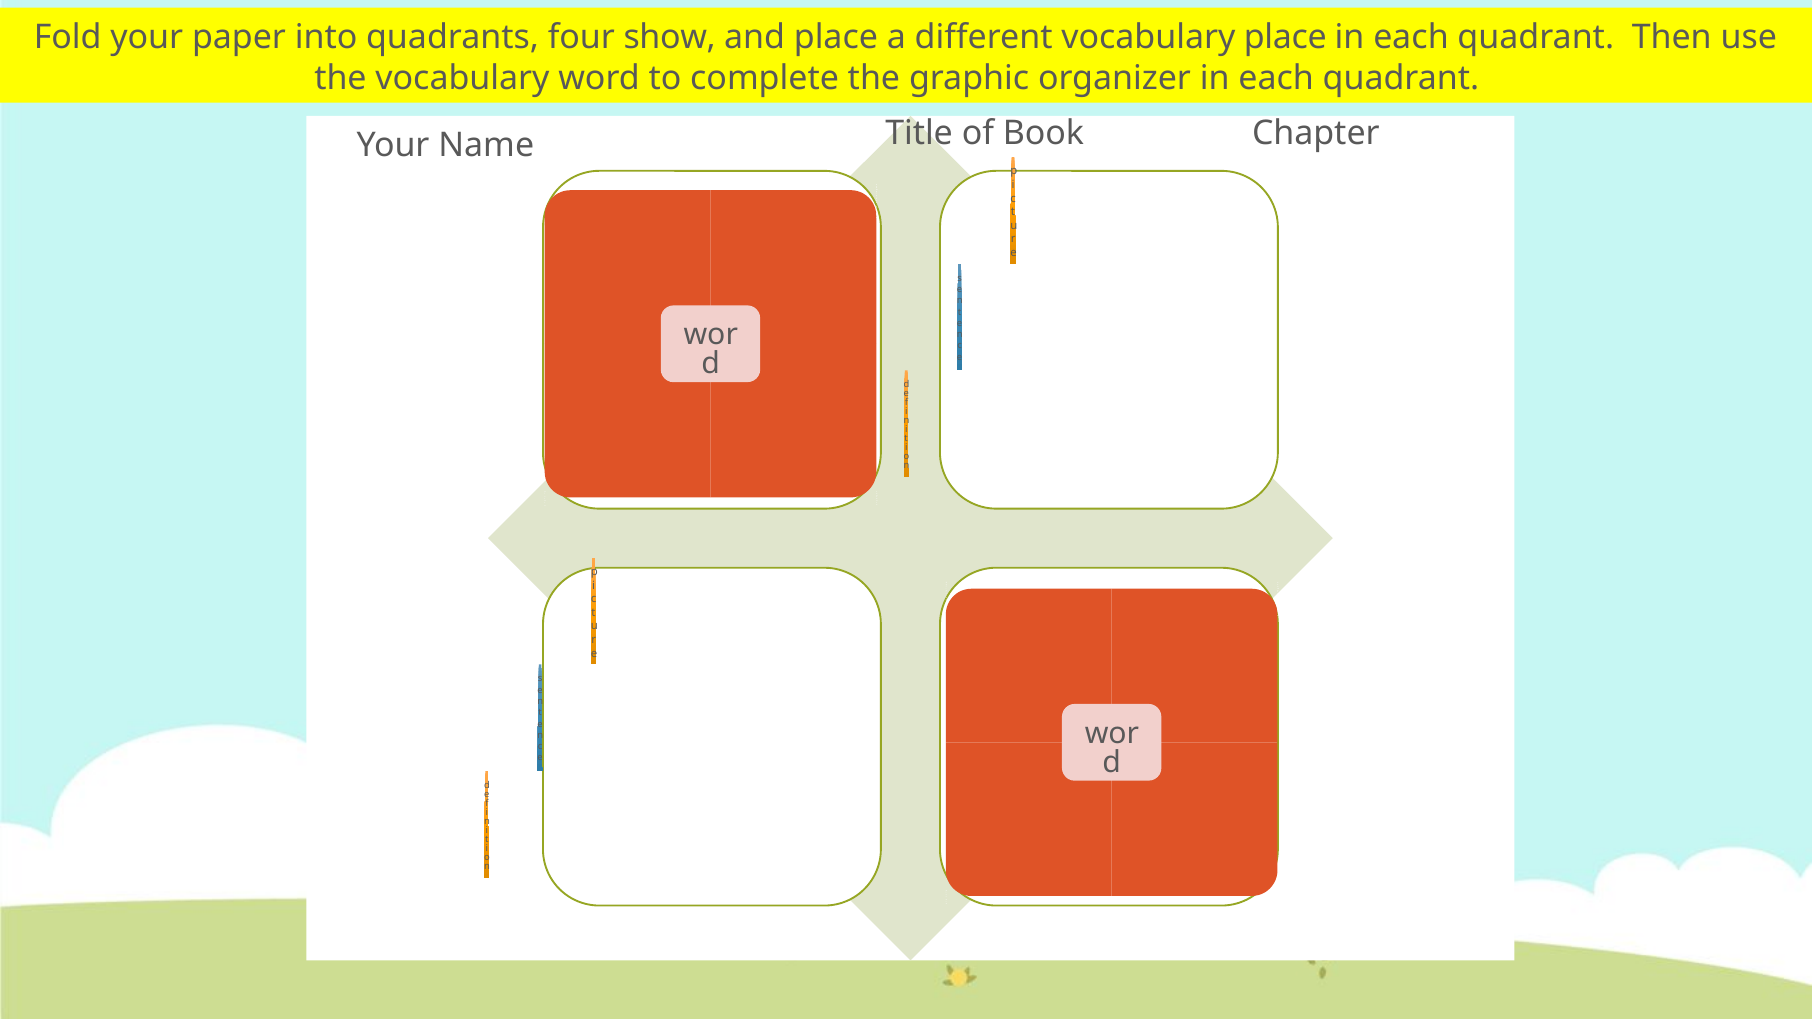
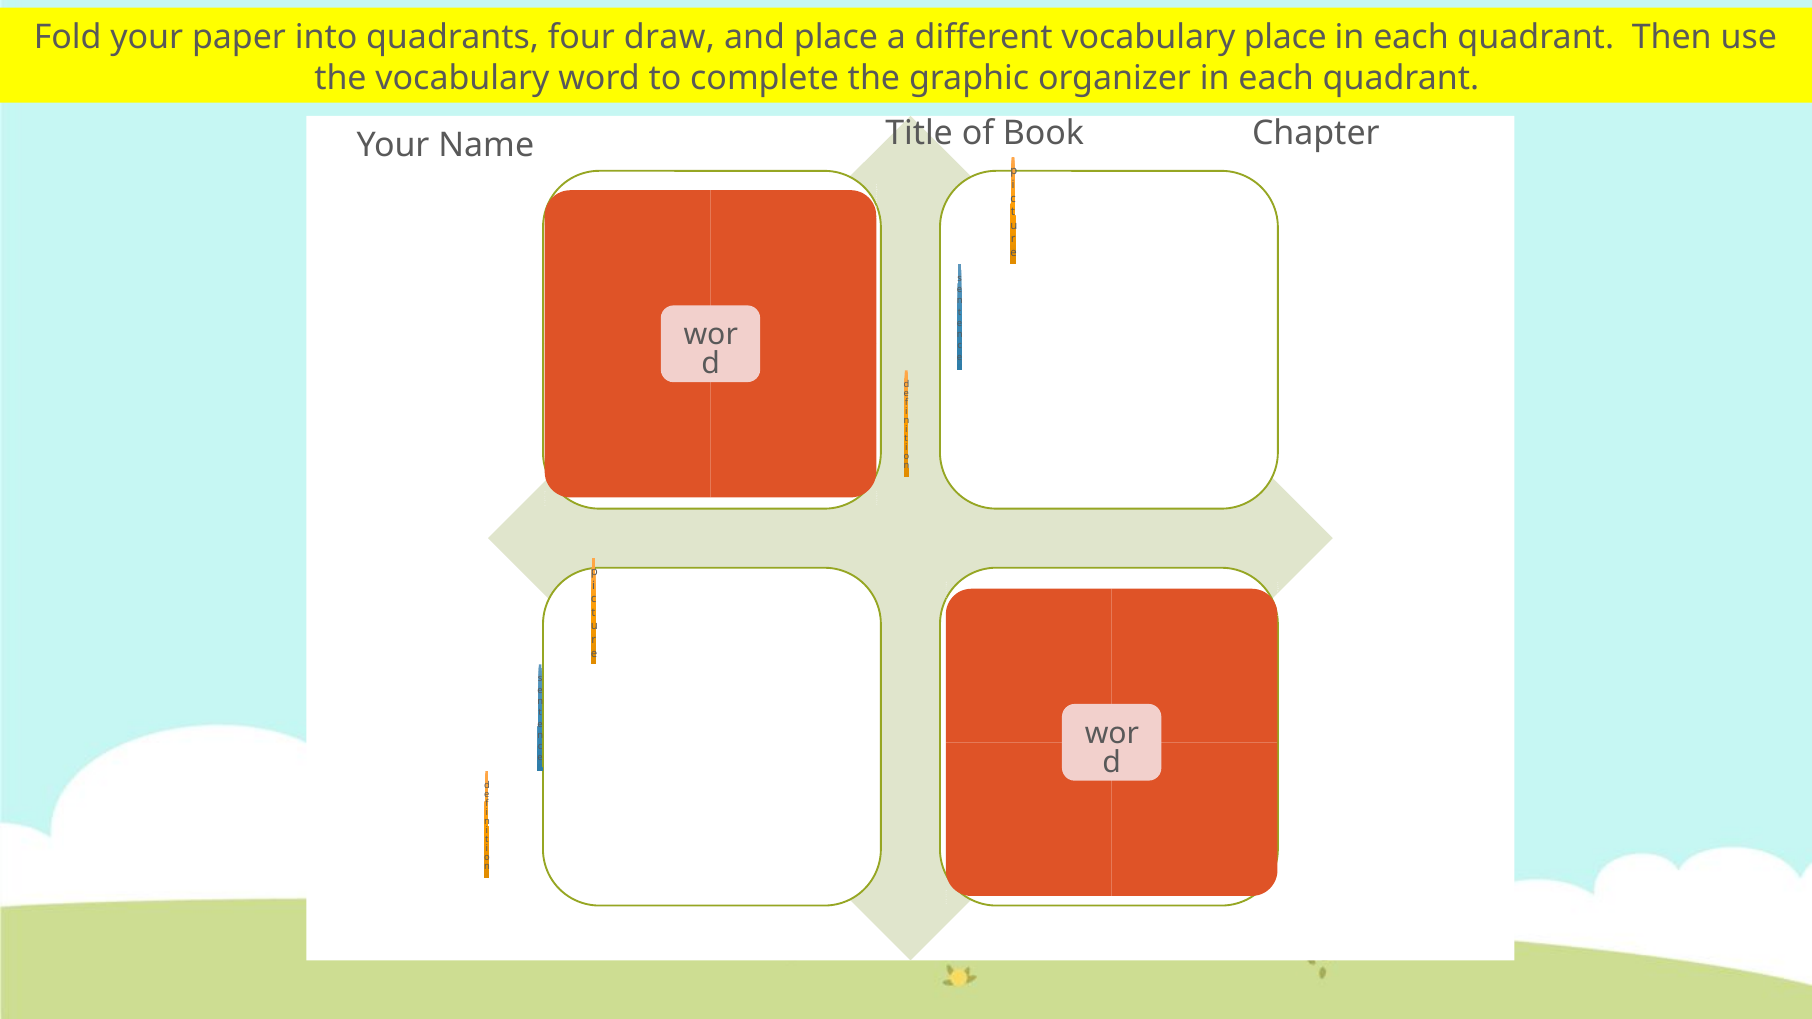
show: show -> draw
